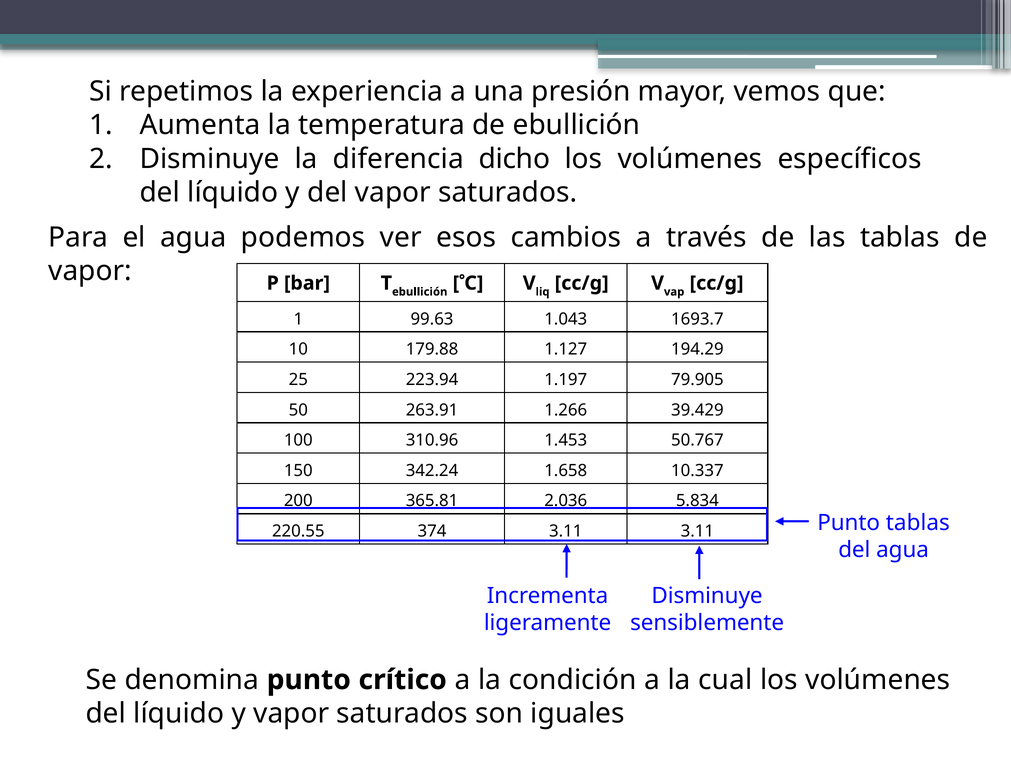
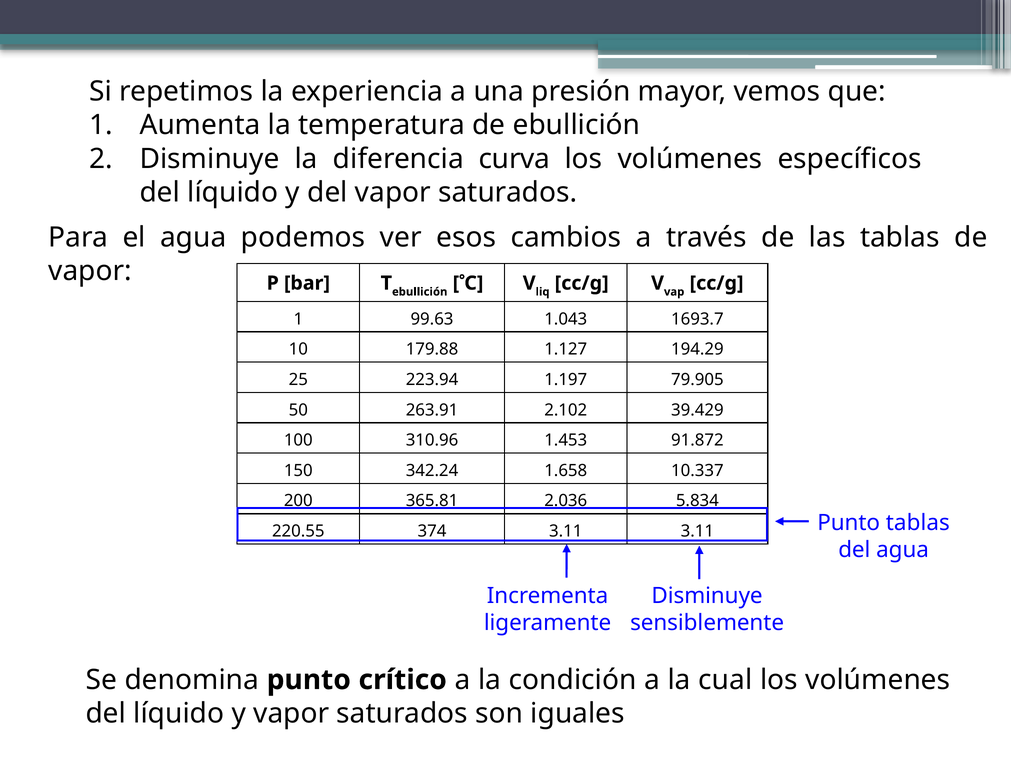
dicho: dicho -> curva
1.266: 1.266 -> 2.102
50.767: 50.767 -> 91.872
